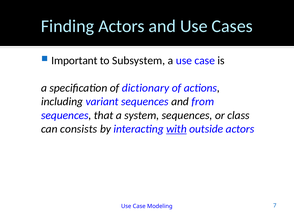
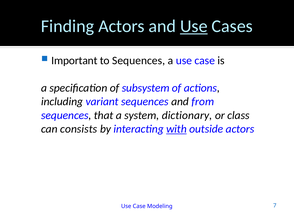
Use at (194, 26) underline: none -> present
to Subsystem: Subsystem -> Sequences
dictionary: dictionary -> subsystem
system sequences: sequences -> dictionary
